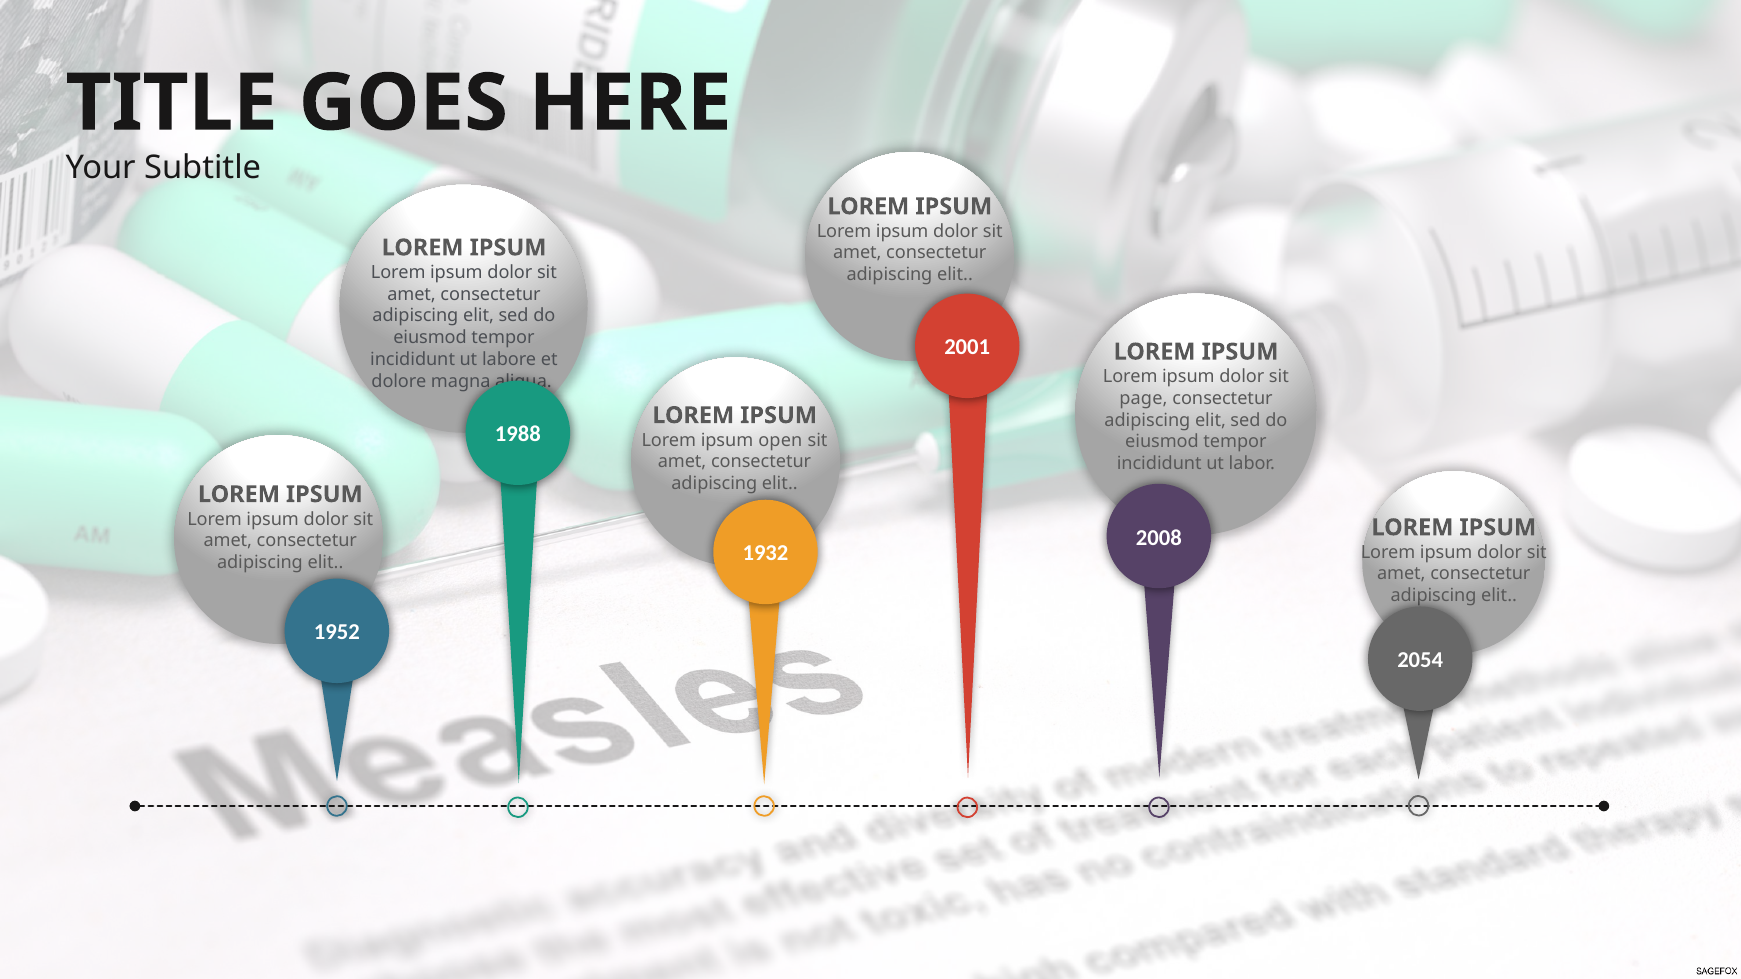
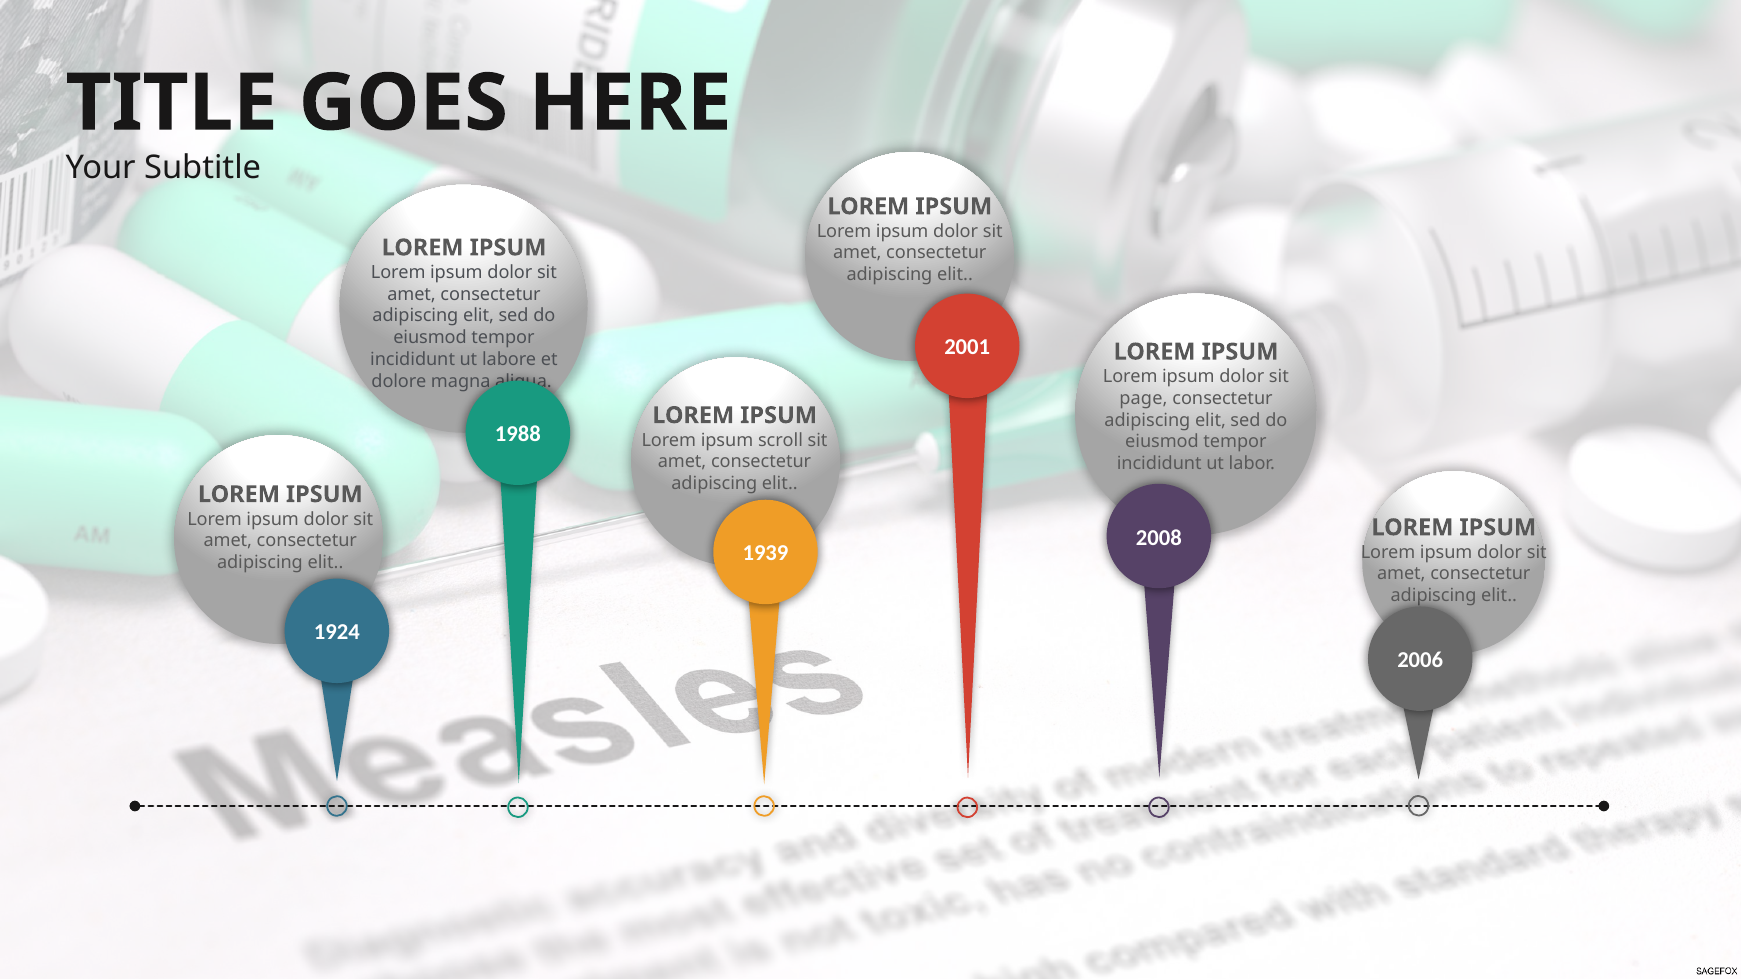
open: open -> scroll
1932: 1932 -> 1939
1952: 1952 -> 1924
2054: 2054 -> 2006
